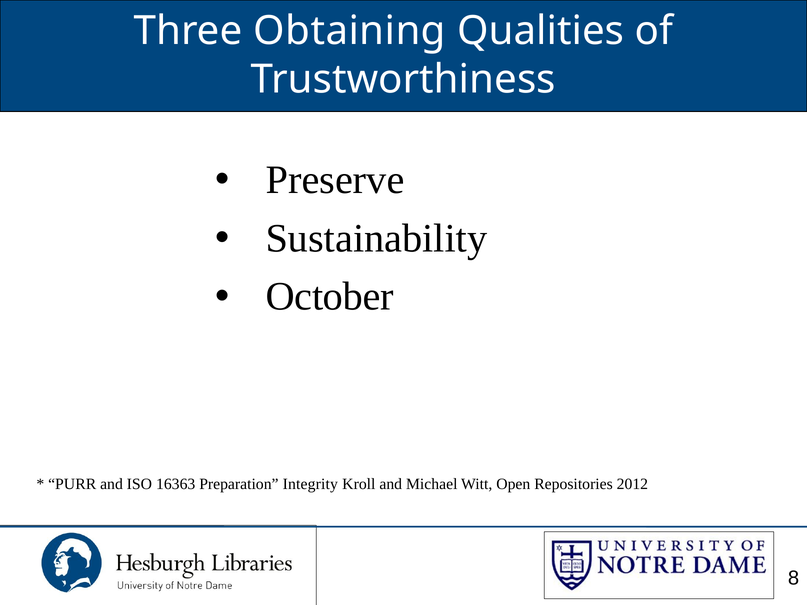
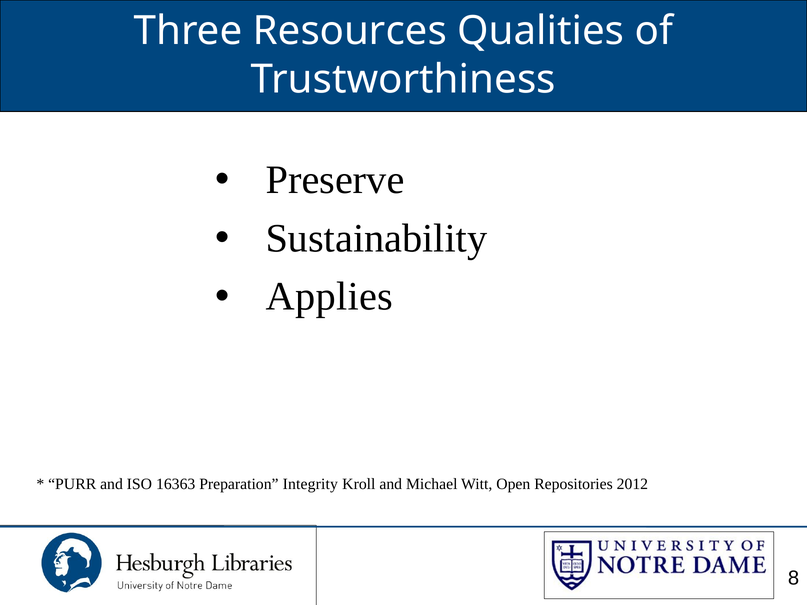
Obtaining: Obtaining -> Resources
October: October -> Applies
